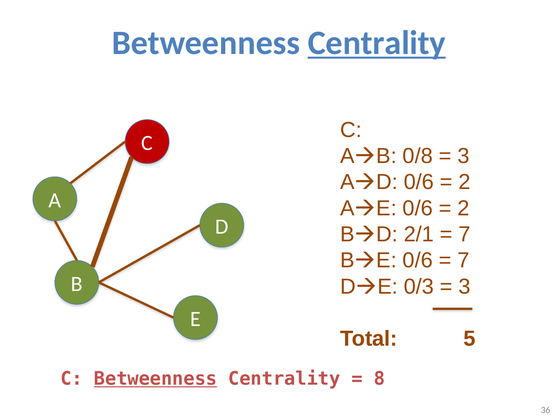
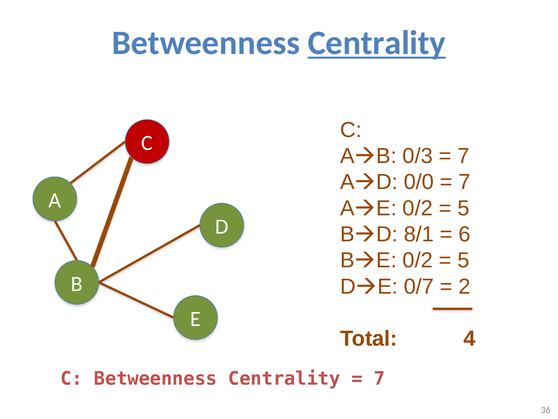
0/8: 0/8 -> 0/3
3 at (463, 156): 3 -> 7
D 0/6: 0/6 -> 0/0
2 at (465, 182): 2 -> 7
0/6 at (418, 208): 0/6 -> 0/2
2 at (463, 208): 2 -> 5
2/1: 2/1 -> 8/1
7 at (465, 234): 7 -> 6
0/6 at (418, 260): 0/6 -> 0/2
7 at (463, 260): 7 -> 5
0/3: 0/3 -> 0/7
3 at (465, 286): 3 -> 2
5: 5 -> 4
Betweenness at (156, 378) underline: present -> none
8 at (379, 378): 8 -> 7
